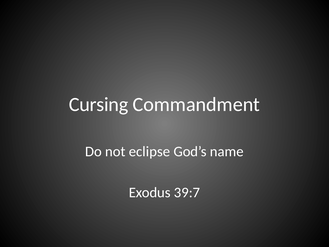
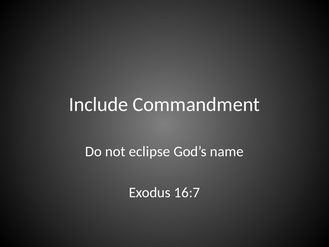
Cursing: Cursing -> Include
39:7: 39:7 -> 16:7
